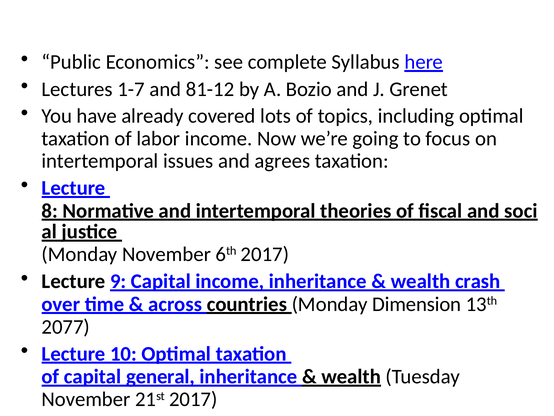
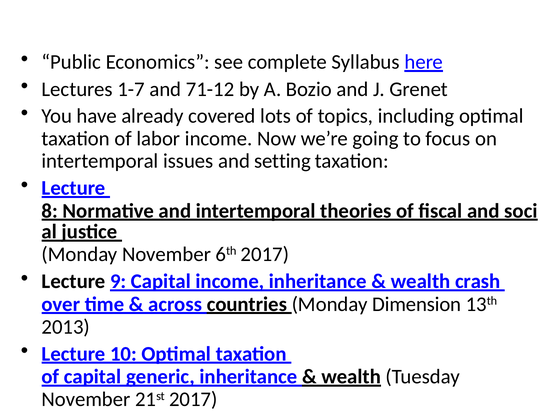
81-12: 81-12 -> 71-12
agrees: agrees -> setting
2077: 2077 -> 2013
general: general -> generic
